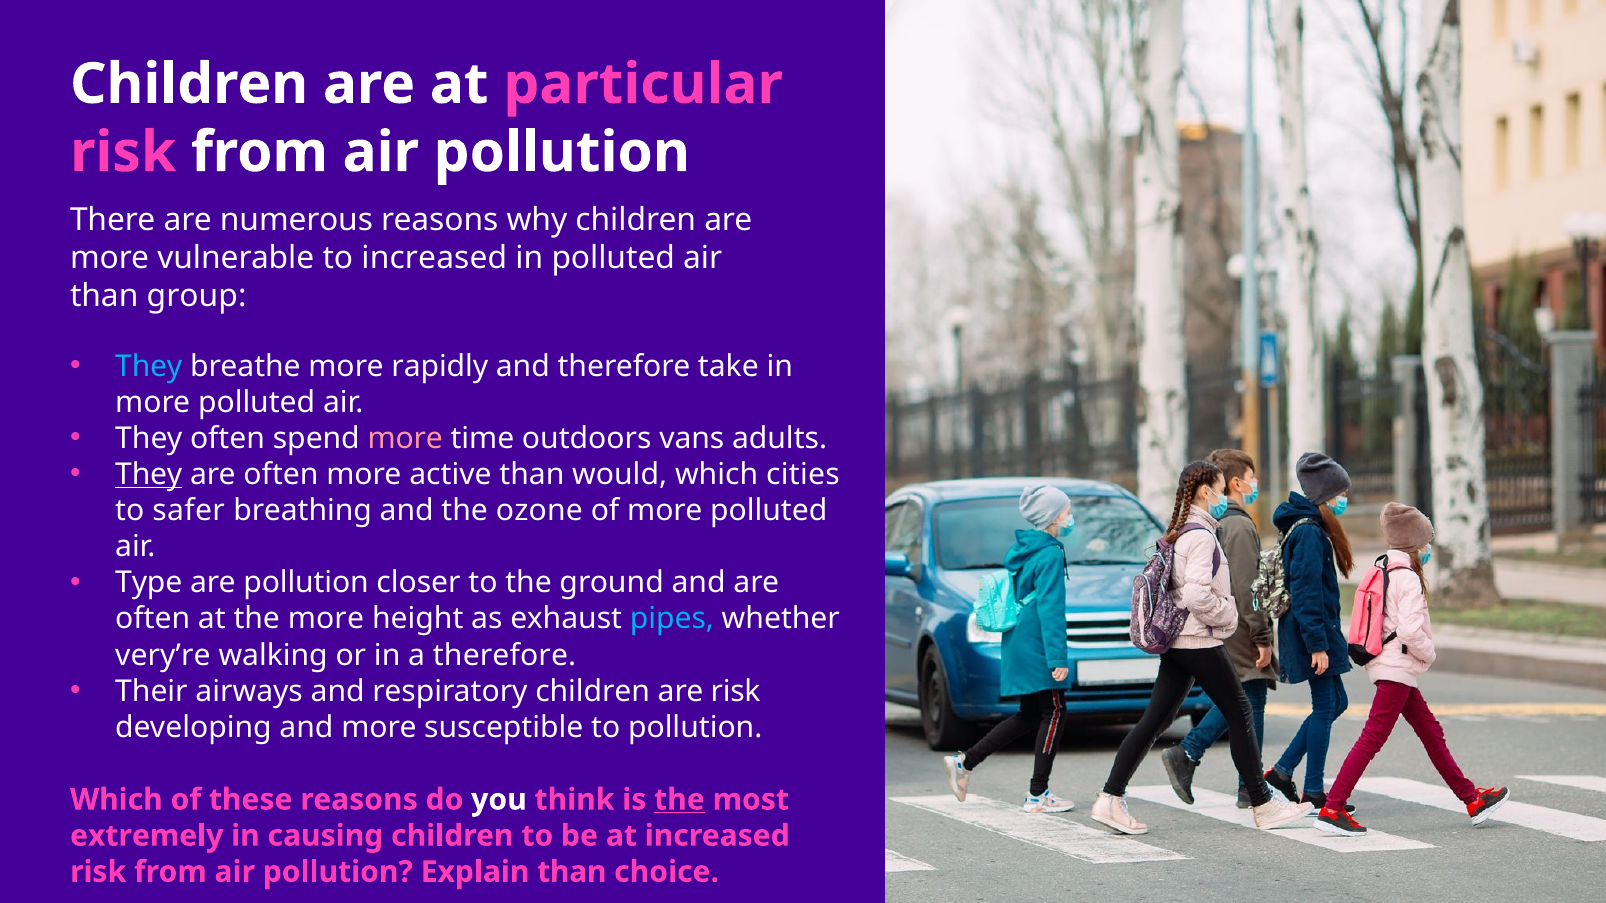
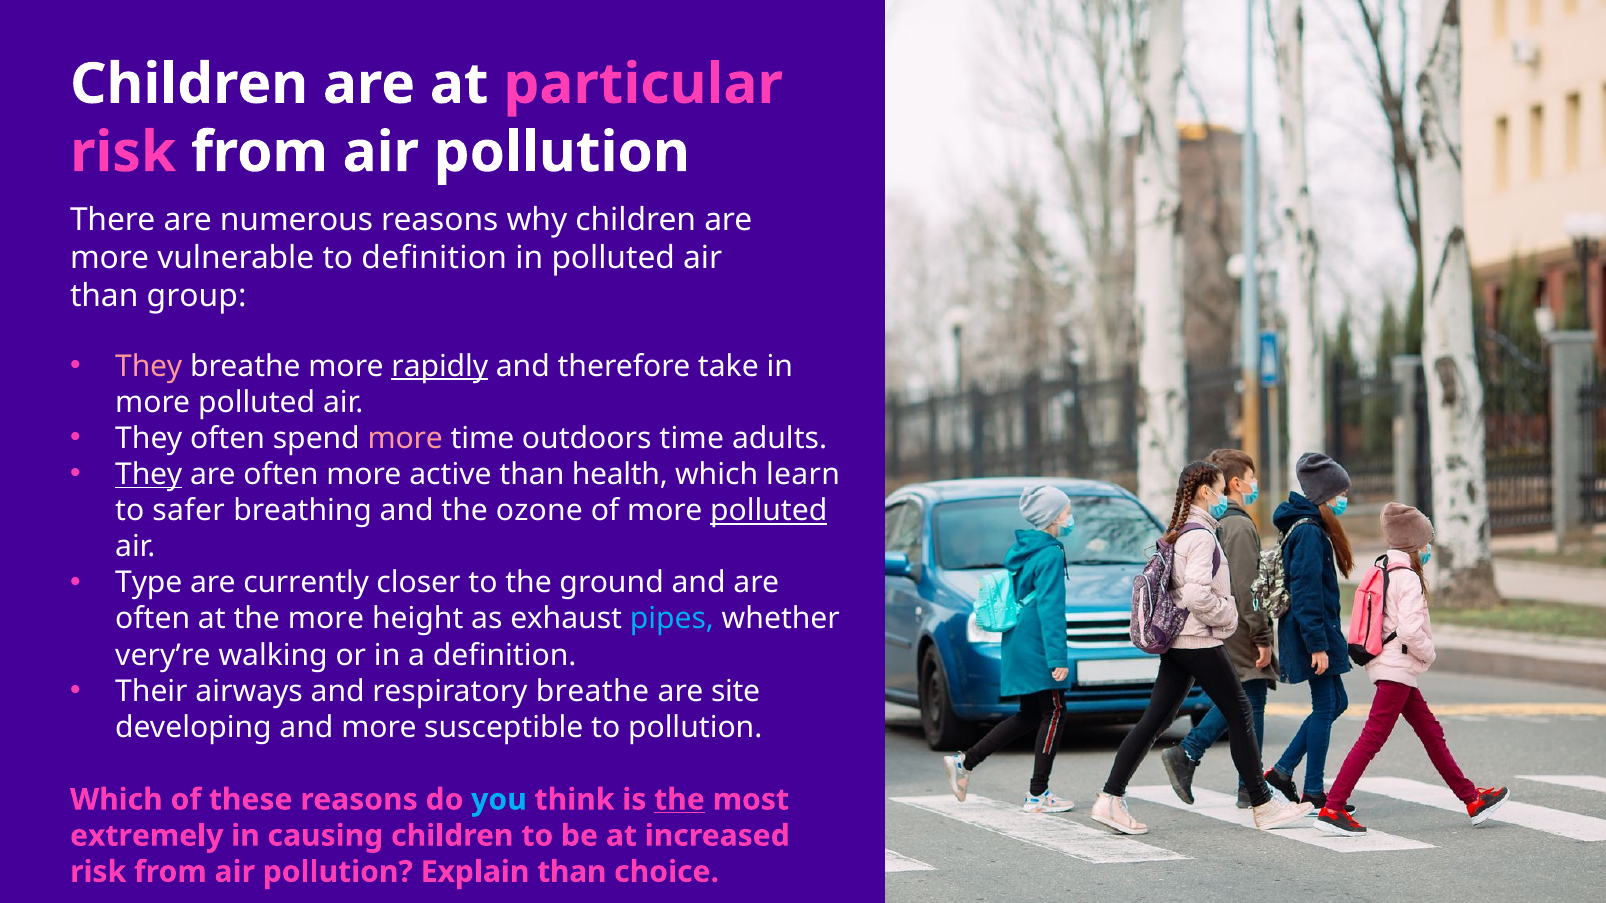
to increased: increased -> definition
They at (149, 366) colour: light blue -> pink
rapidly underline: none -> present
outdoors vans: vans -> time
would: would -> health
cities: cities -> learn
polluted at (769, 511) underline: none -> present
are pollution: pollution -> currently
a therefore: therefore -> definition
respiratory children: children -> breathe
are risk: risk -> site
you colour: white -> light blue
